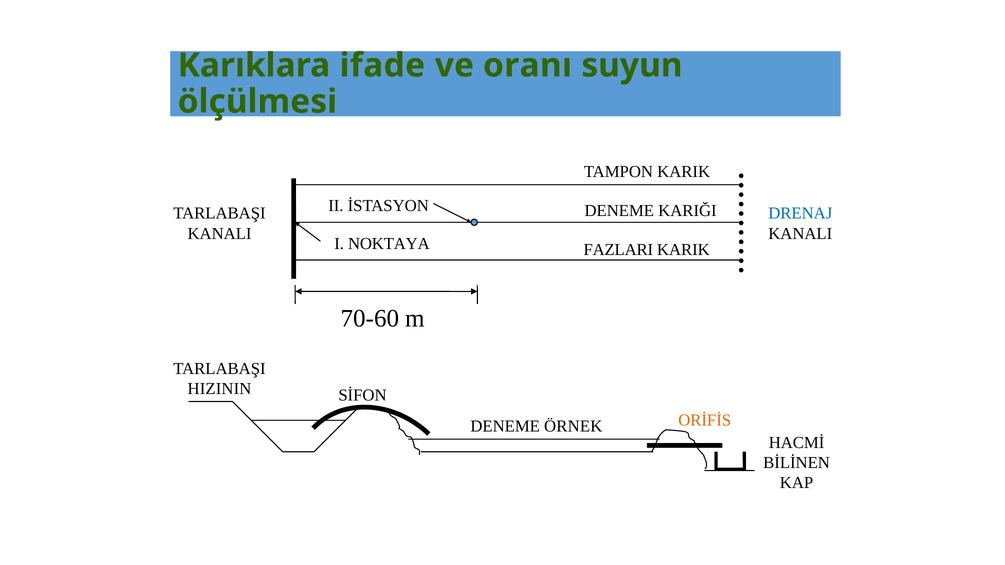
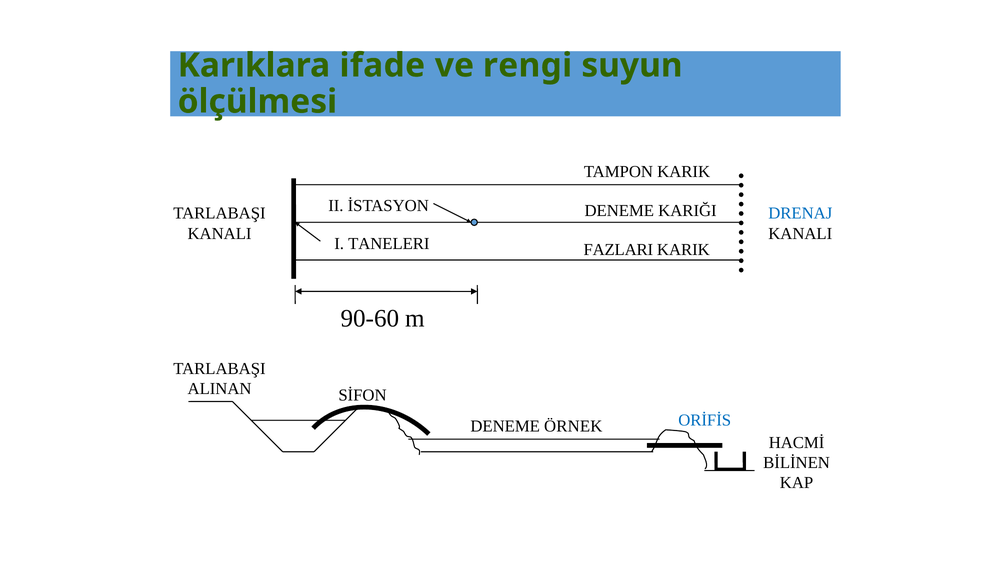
oranı: oranı -> rengi
NOKTAYA: NOKTAYA -> TANELERI
70-60: 70-60 -> 90-60
HIZININ: HIZININ -> ALINAN
ORİFİS colour: orange -> blue
